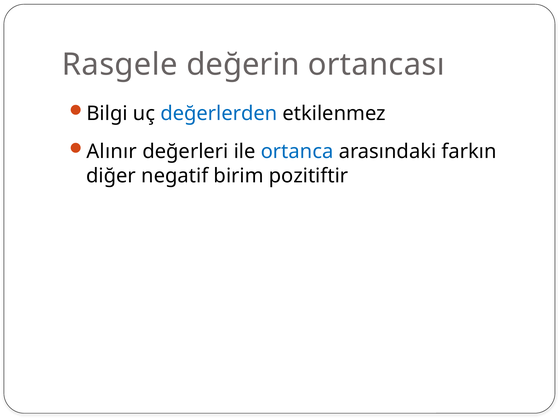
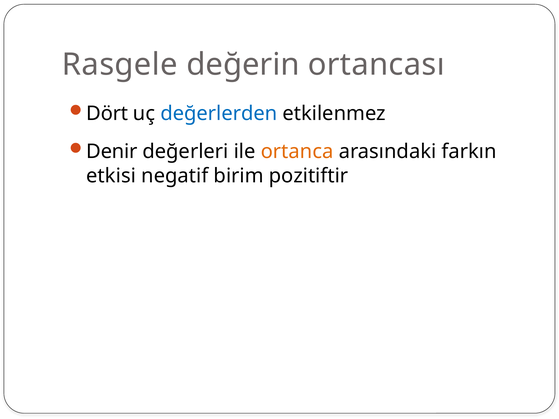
Bilgi: Bilgi -> Dört
Alınır: Alınır -> Denir
ortanca colour: blue -> orange
diğer: diğer -> etkisi
